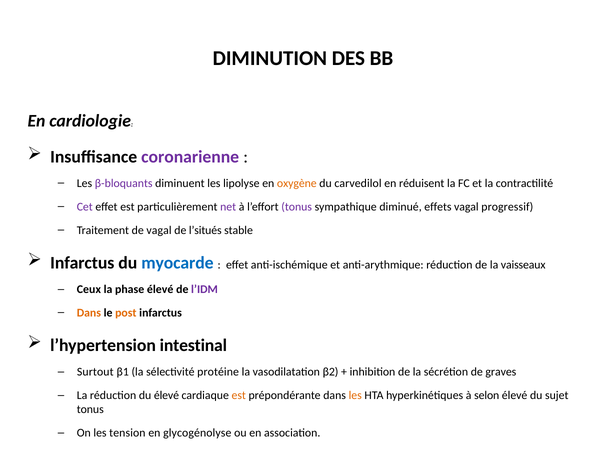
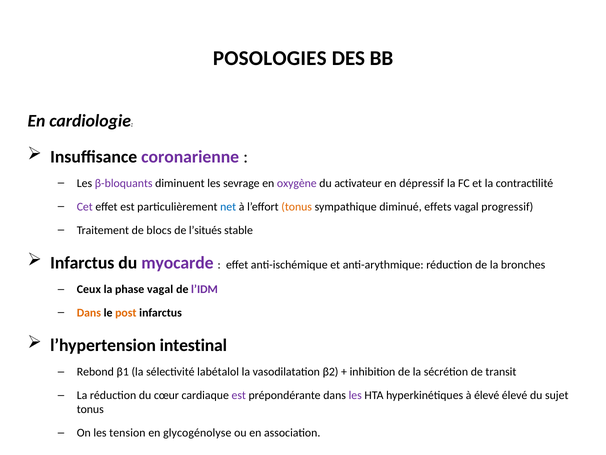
DIMINUTION: DIMINUTION -> POSOLOGIES
lipolyse: lipolyse -> sevrage
oxygène colour: orange -> purple
carvedilol: carvedilol -> activateur
réduisent: réduisent -> dépressif
net colour: purple -> blue
tonus at (297, 207) colour: purple -> orange
de vagal: vagal -> blocs
myocarde colour: blue -> purple
vaisseaux: vaisseaux -> bronches
phase élevé: élevé -> vagal
Surtout: Surtout -> Rebond
protéine: protéine -> labétalol
graves: graves -> transit
du élevé: élevé -> cœur
est at (239, 395) colour: orange -> purple
les at (355, 395) colour: orange -> purple
à selon: selon -> élevé
